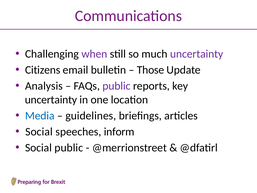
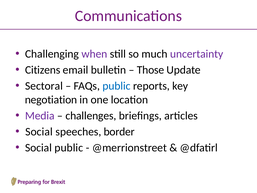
Analysis: Analysis -> Sectoral
public at (116, 86) colour: purple -> blue
uncertainty at (51, 100): uncertainty -> negotiation
Media colour: blue -> purple
guidelines: guidelines -> challenges
inform: inform -> border
